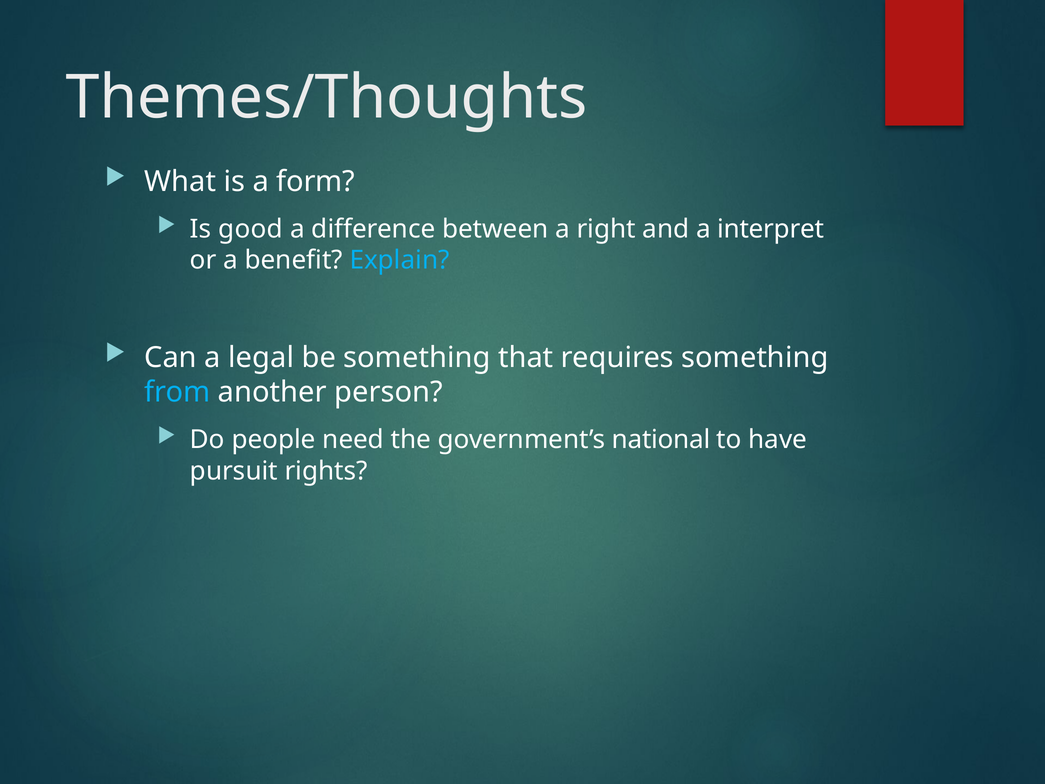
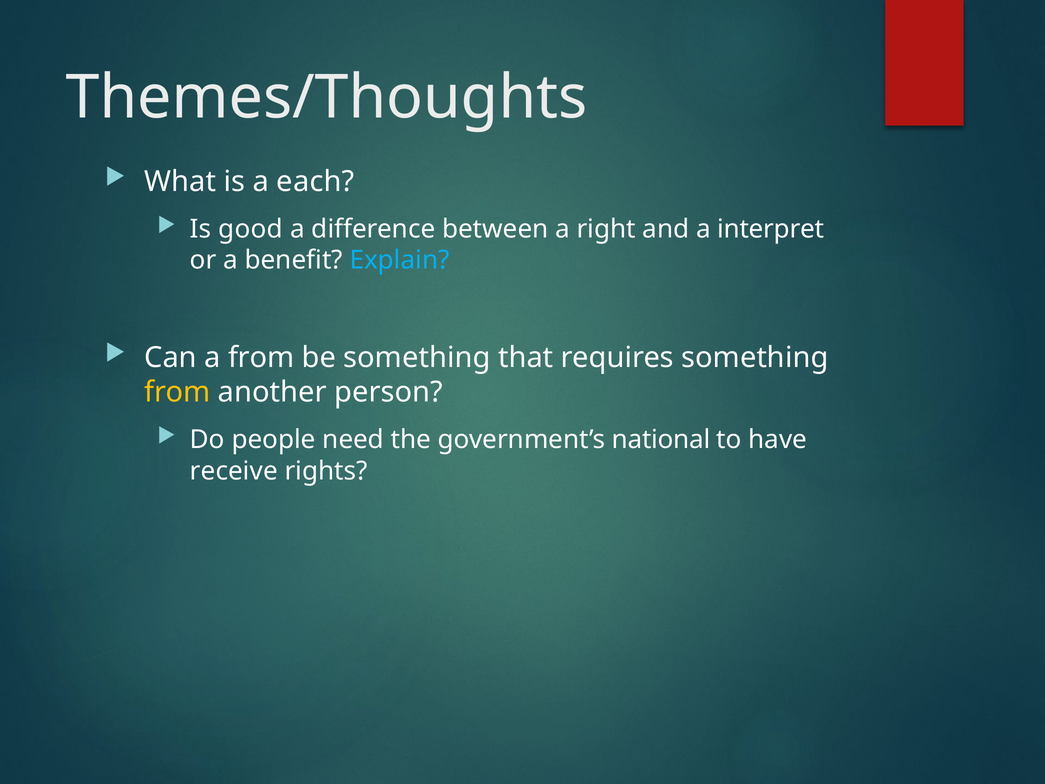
form: form -> each
a legal: legal -> from
from at (177, 392) colour: light blue -> yellow
pursuit: pursuit -> receive
